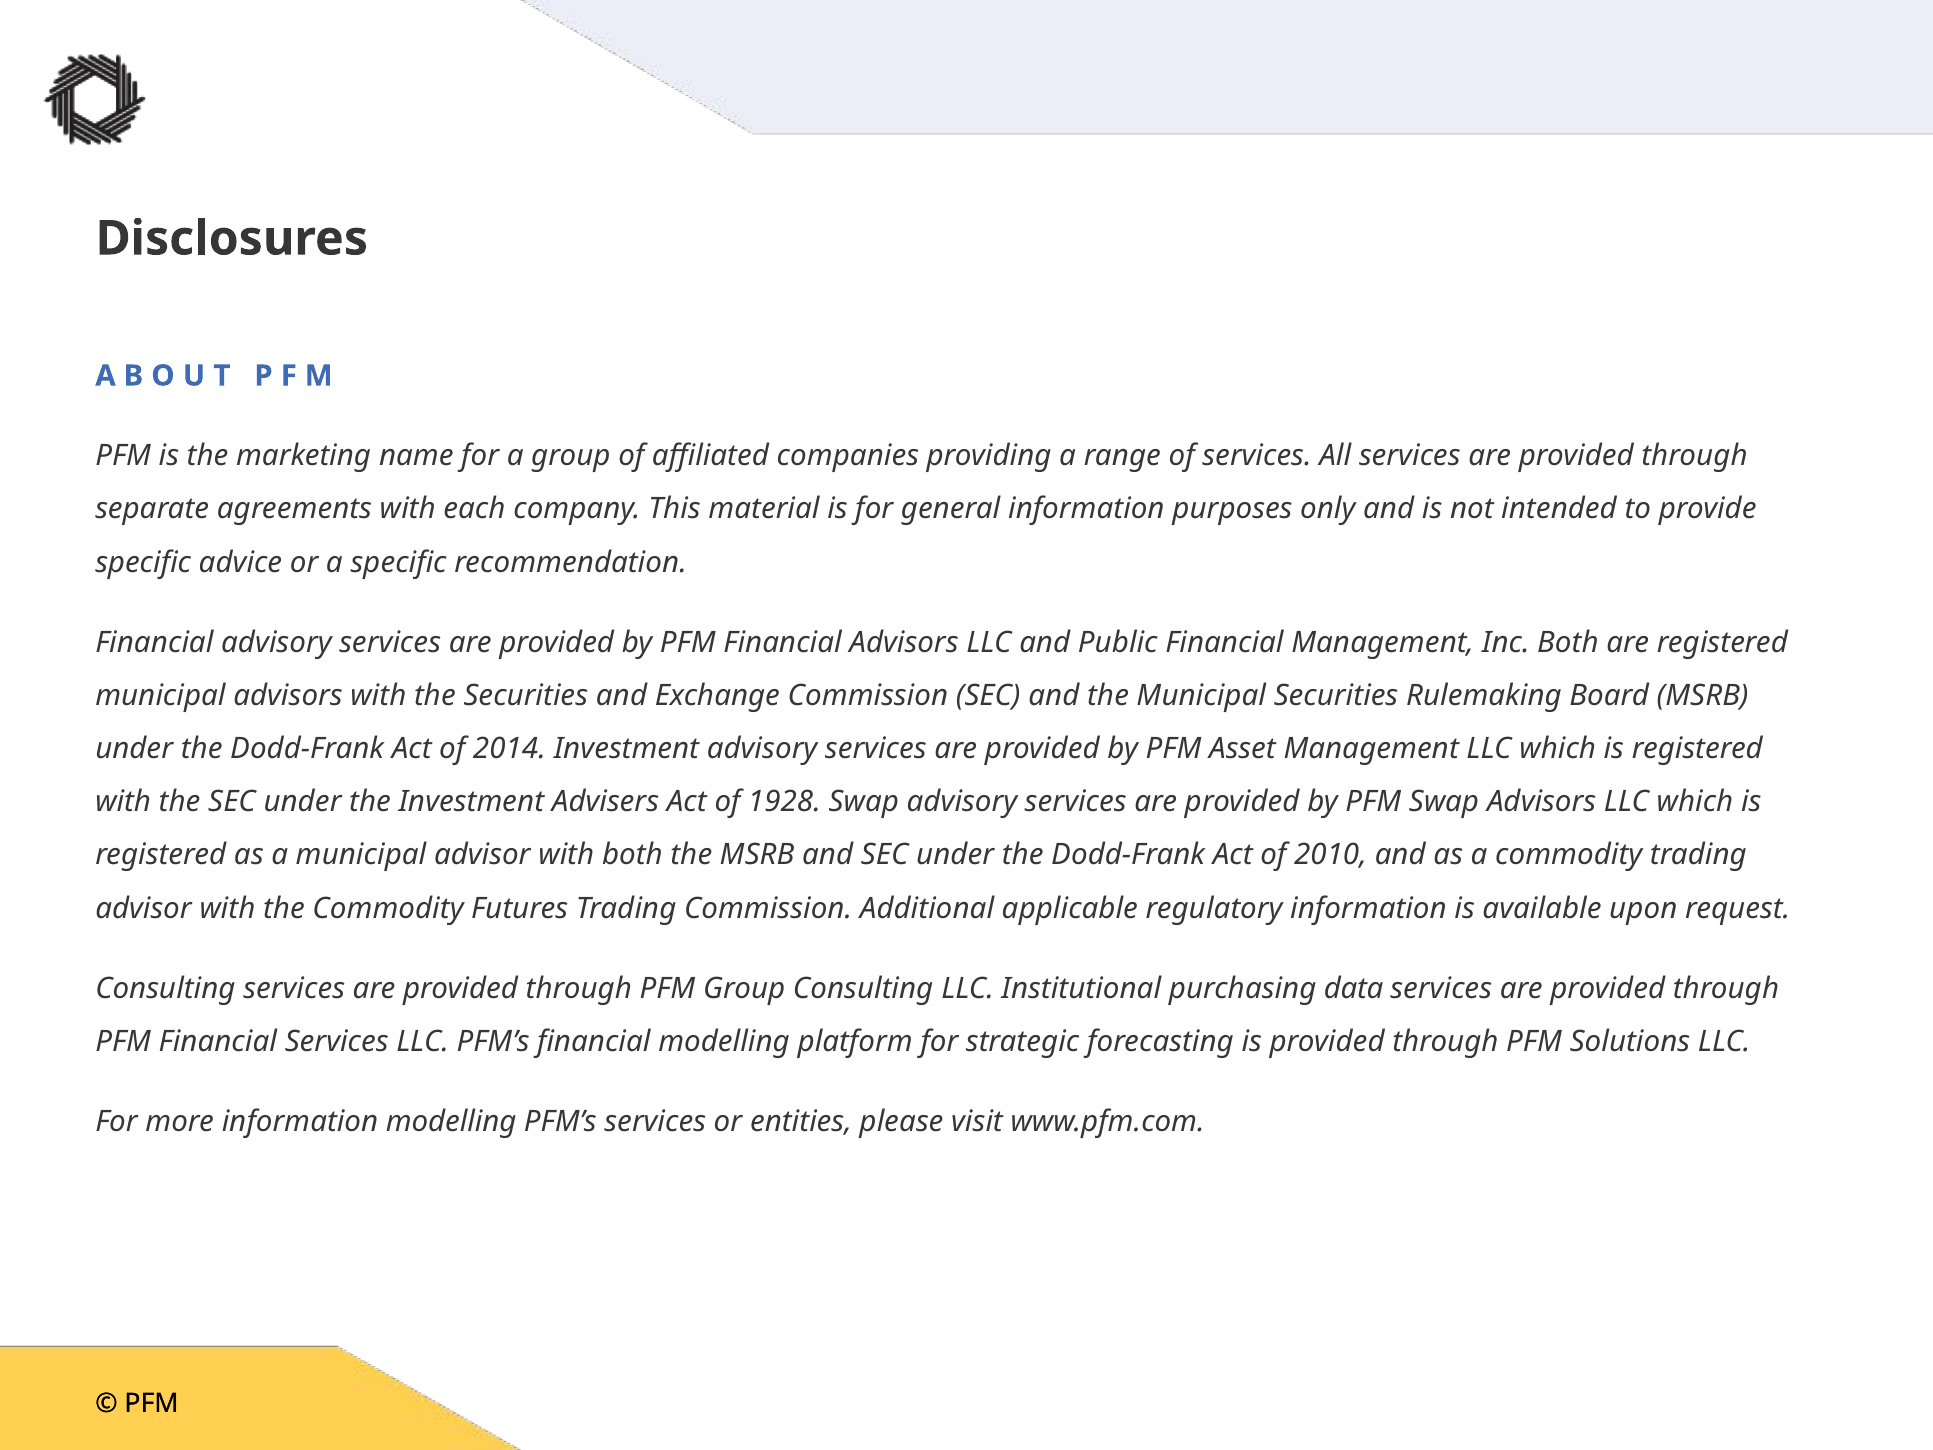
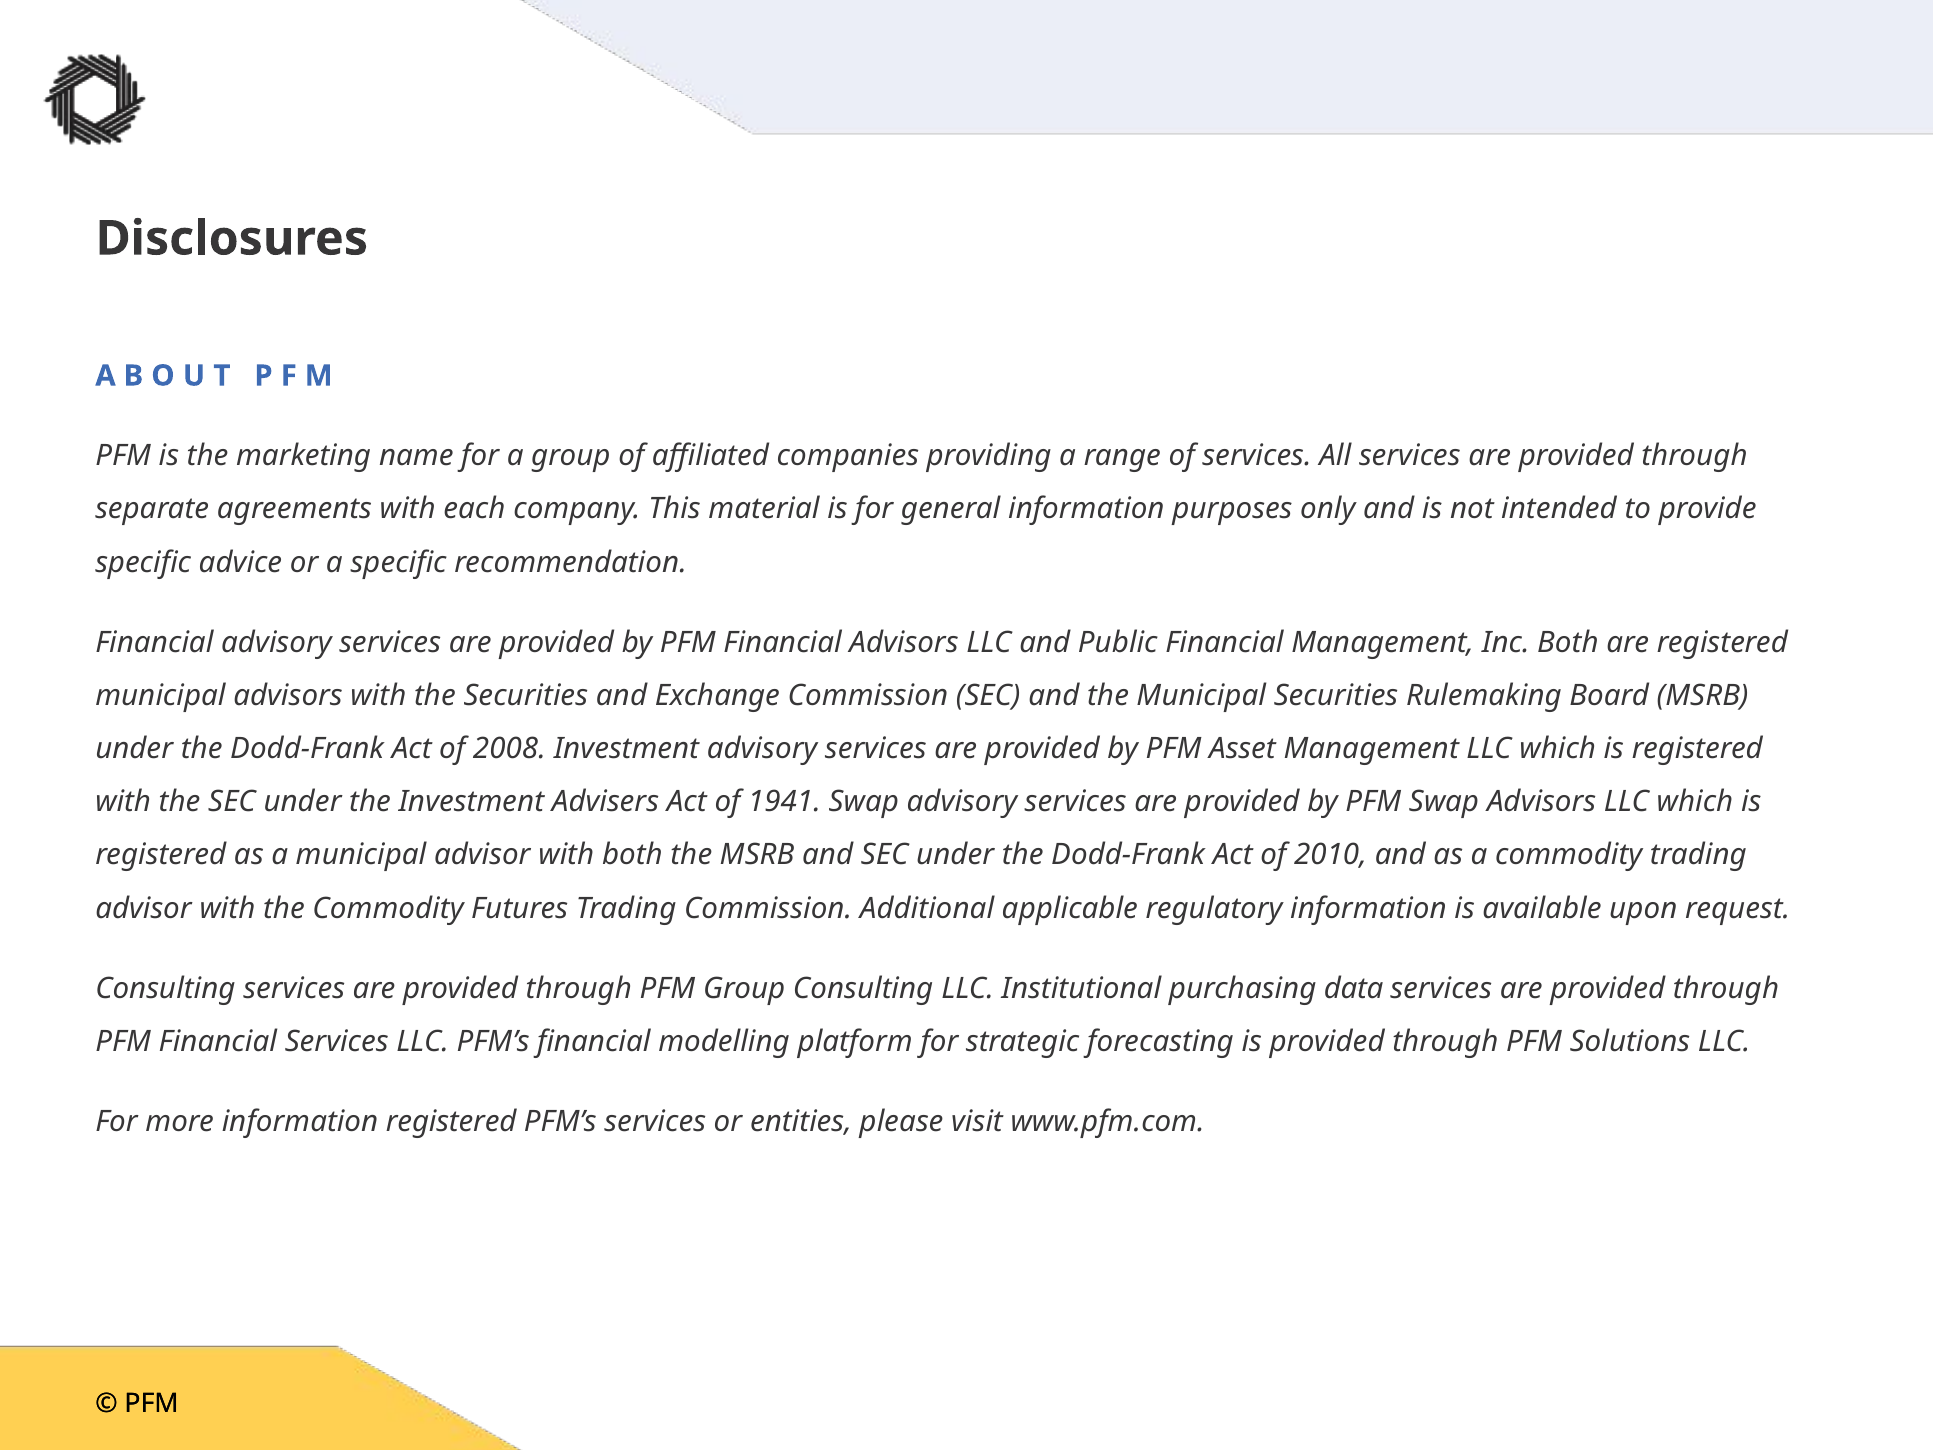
2014: 2014 -> 2008
1928: 1928 -> 1941
information modelling: modelling -> registered
